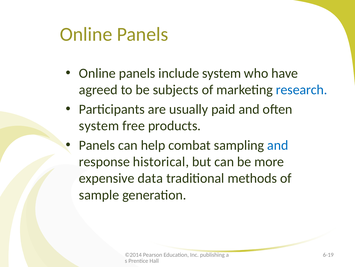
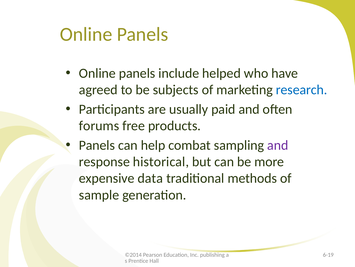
include system: system -> helped
system at (99, 125): system -> forums
and at (278, 145) colour: blue -> purple
